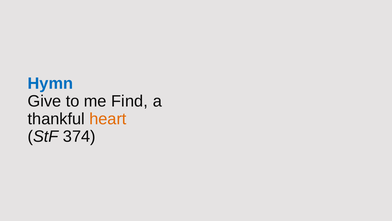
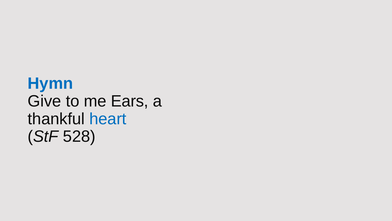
Find: Find -> Ears
heart colour: orange -> blue
374: 374 -> 528
